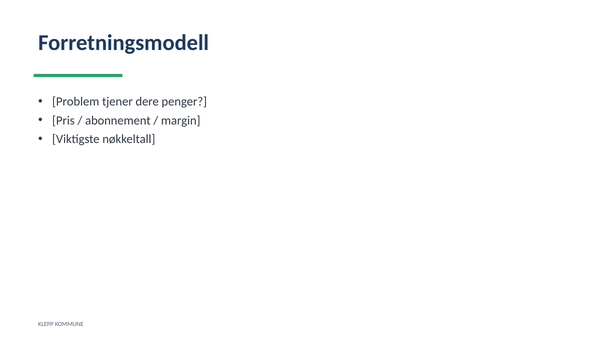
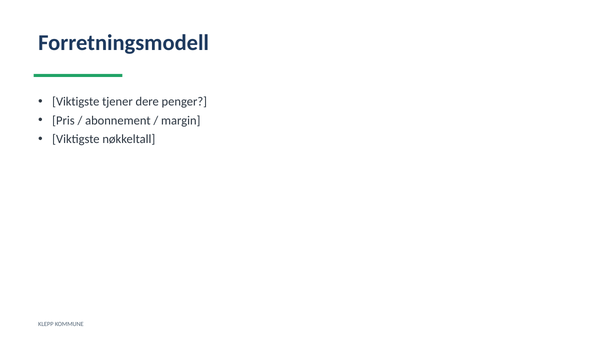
Problem at (76, 102): Problem -> Viktigste
